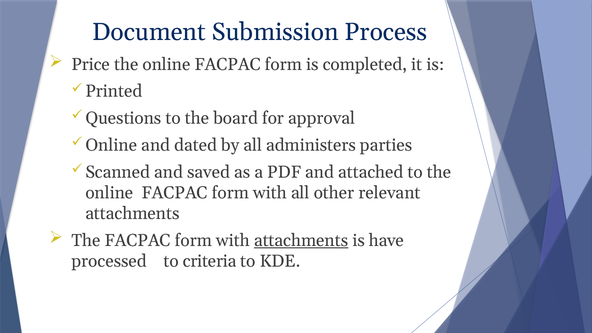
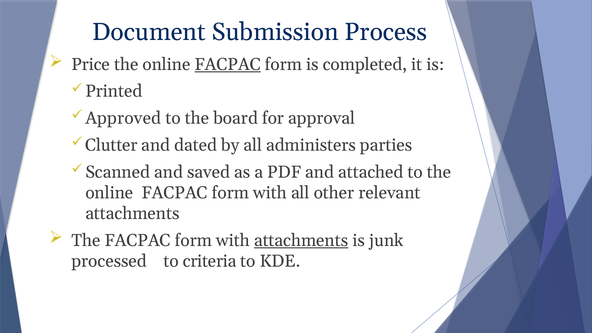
FACPAC at (228, 64) underline: none -> present
Questions: Questions -> Approved
Online at (111, 145): Online -> Clutter
have: have -> junk
